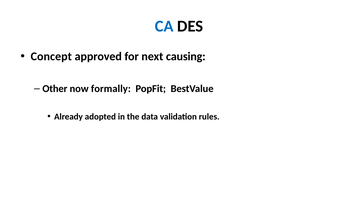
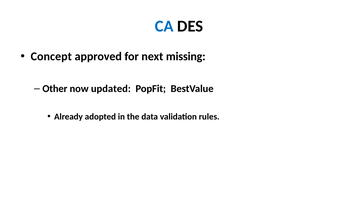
causing: causing -> missing
formally: formally -> updated
